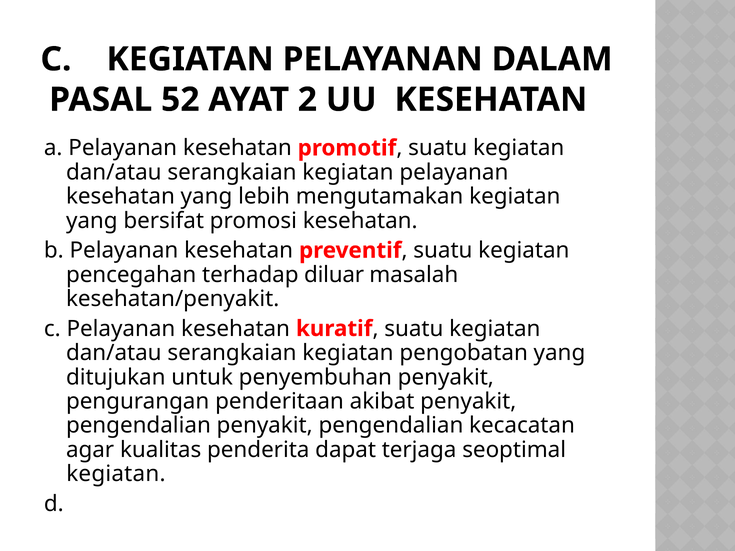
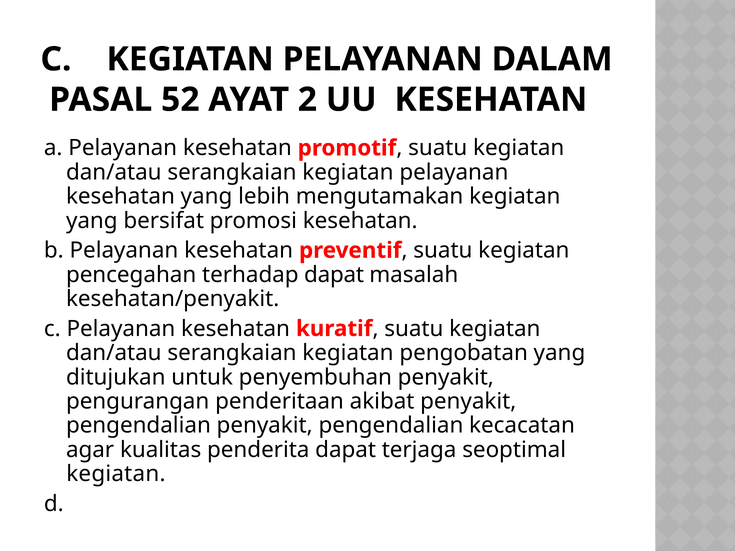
terhadap diluar: diluar -> dapat
